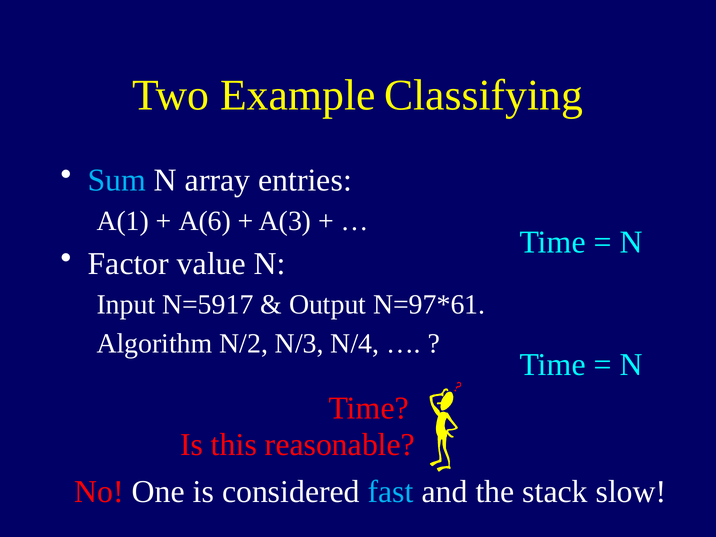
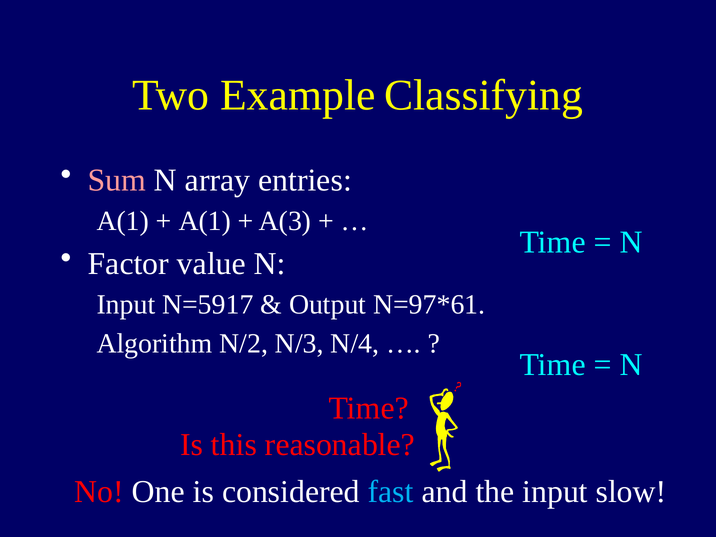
Sum colour: light blue -> pink
A(6 at (205, 221): A(6 -> A(1
the stack: stack -> input
